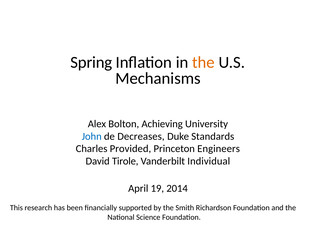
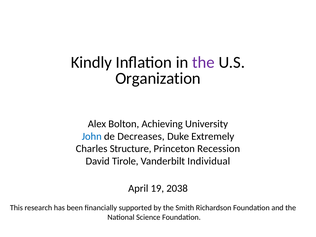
Spring: Spring -> Kindly
the at (203, 62) colour: orange -> purple
Mechanisms: Mechanisms -> Organization
Standards: Standards -> Extremely
Provided: Provided -> Structure
Engineers: Engineers -> Recession
2014: 2014 -> 2038
